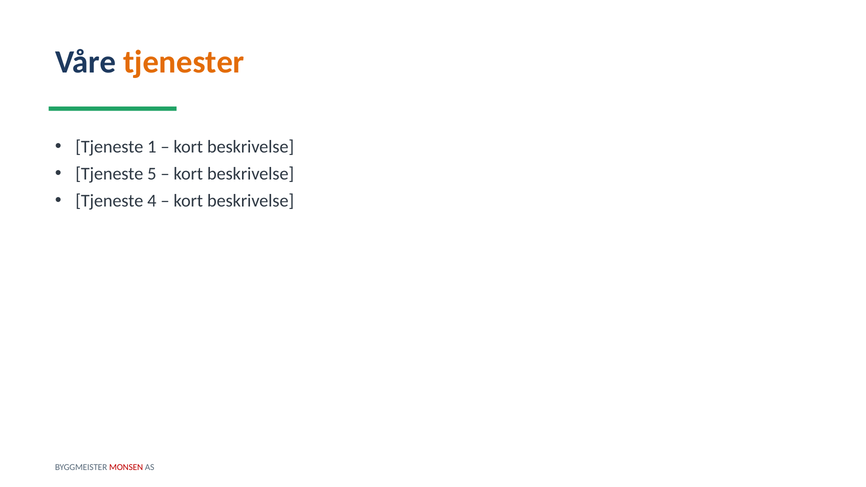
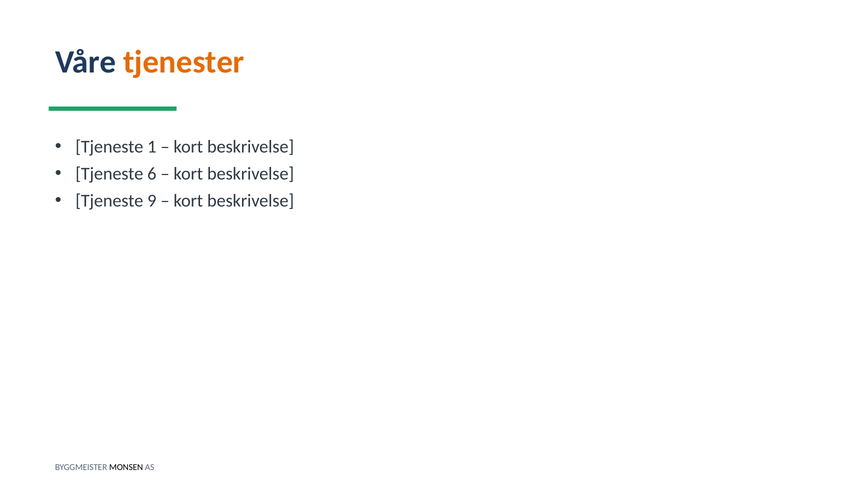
5: 5 -> 6
4: 4 -> 9
MONSEN colour: red -> black
